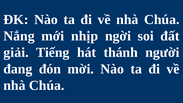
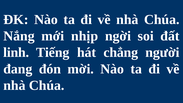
giải: giải -> linh
thánh: thánh -> chẳng
